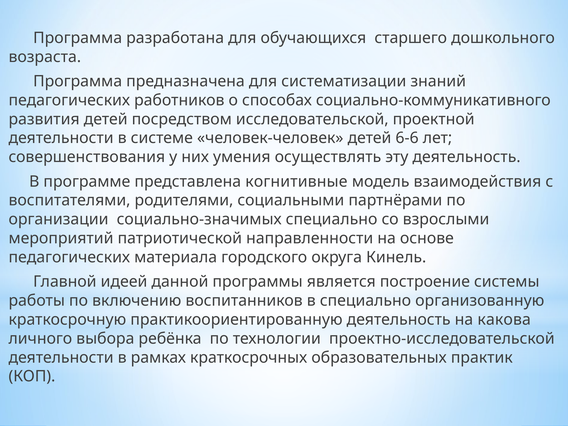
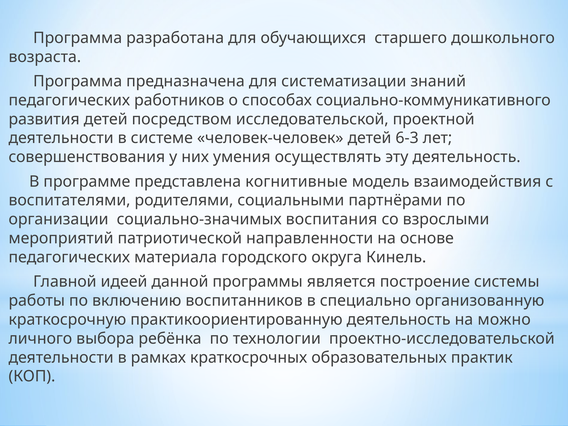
6-6: 6-6 -> 6-3
социально-значимых специально: специально -> воспитания
какова: какова -> можно
